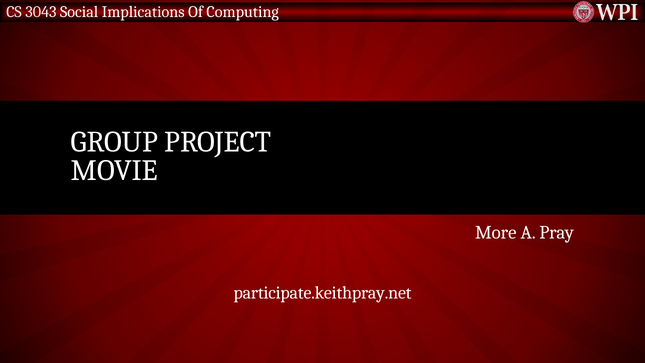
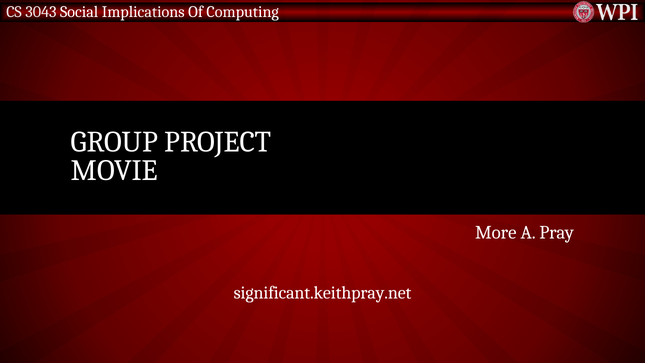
participate.keithpray.net: participate.keithpray.net -> significant.keithpray.net
